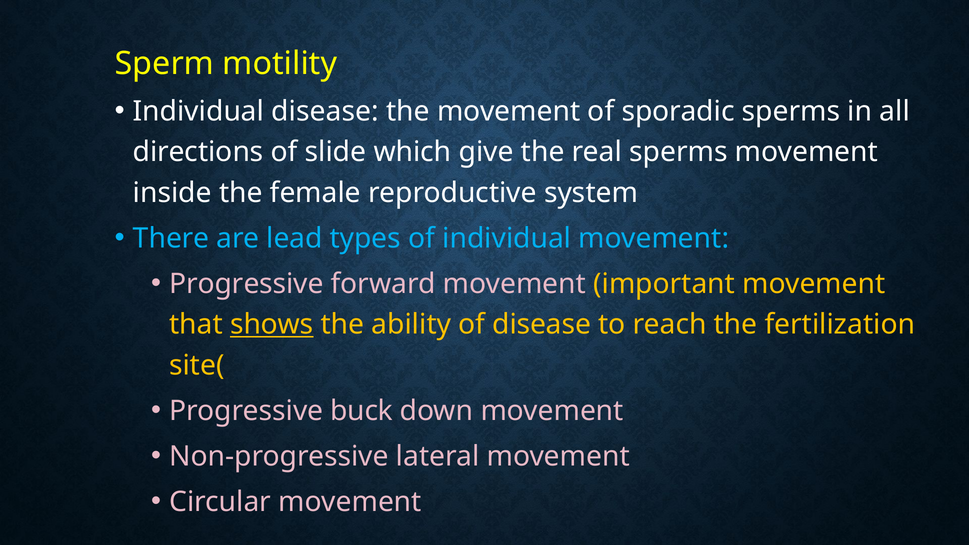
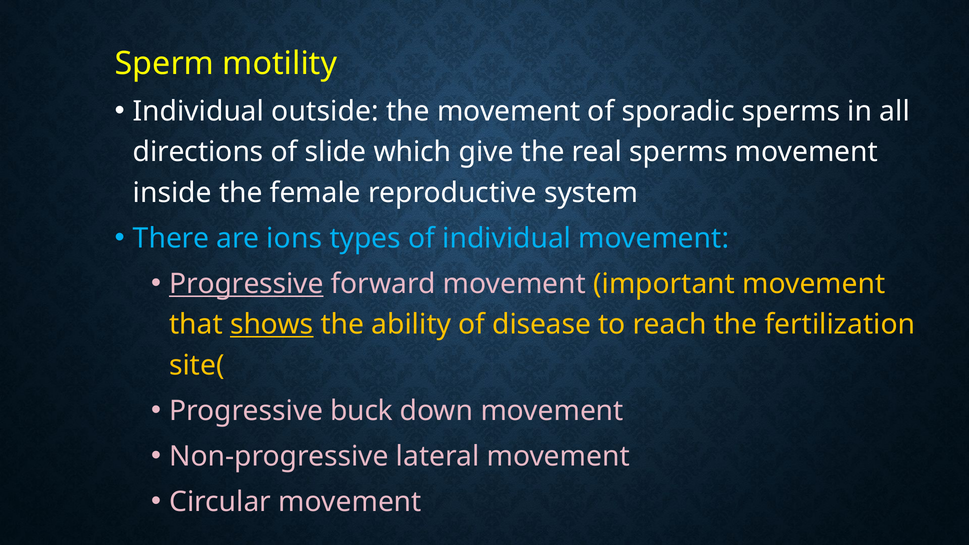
Individual disease: disease -> outside
lead: lead -> ions
Progressive at (246, 284) underline: none -> present
